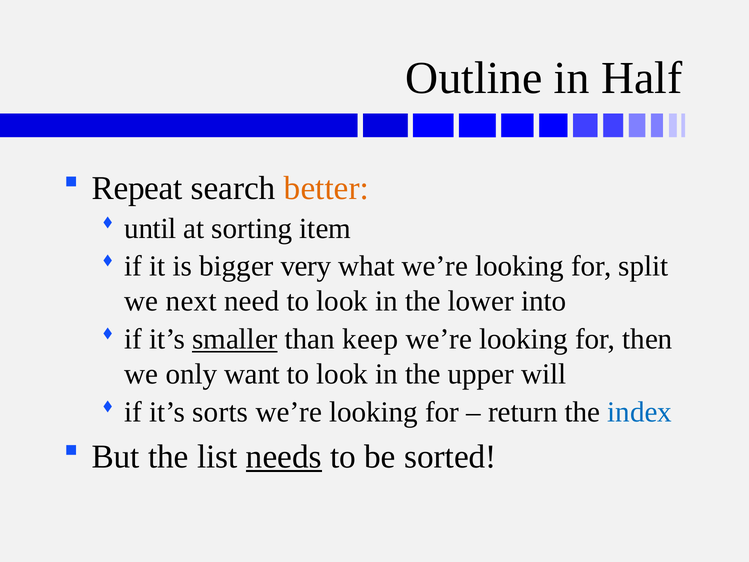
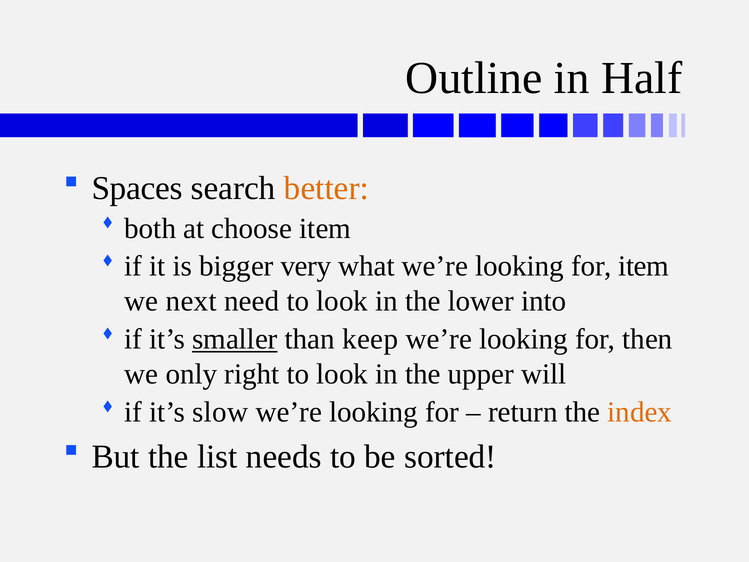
Repeat: Repeat -> Spaces
until: until -> both
sorting: sorting -> choose
for split: split -> item
want: want -> right
sorts: sorts -> slow
index colour: blue -> orange
needs underline: present -> none
